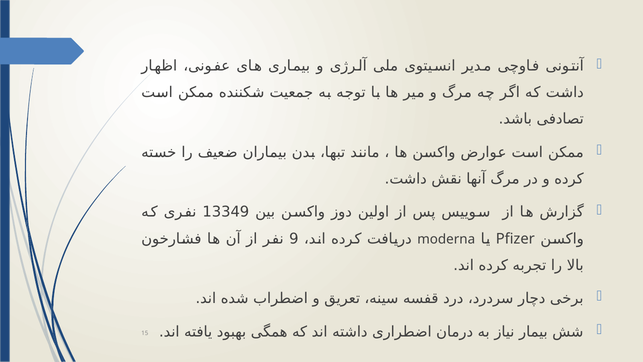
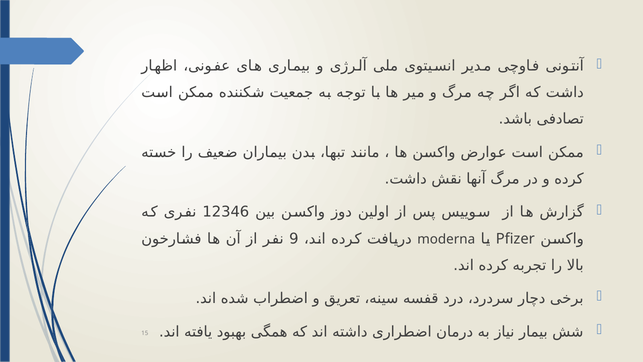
13349: 13349 -> 12346
